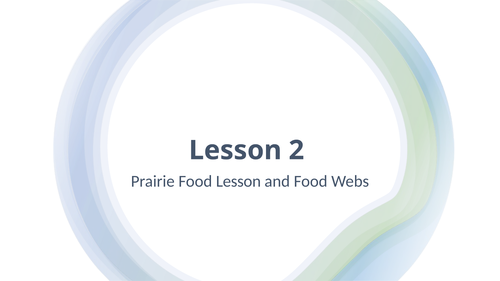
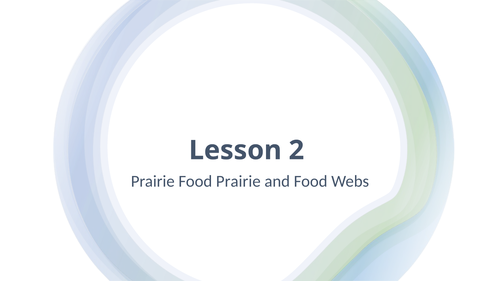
Food Lesson: Lesson -> Prairie
